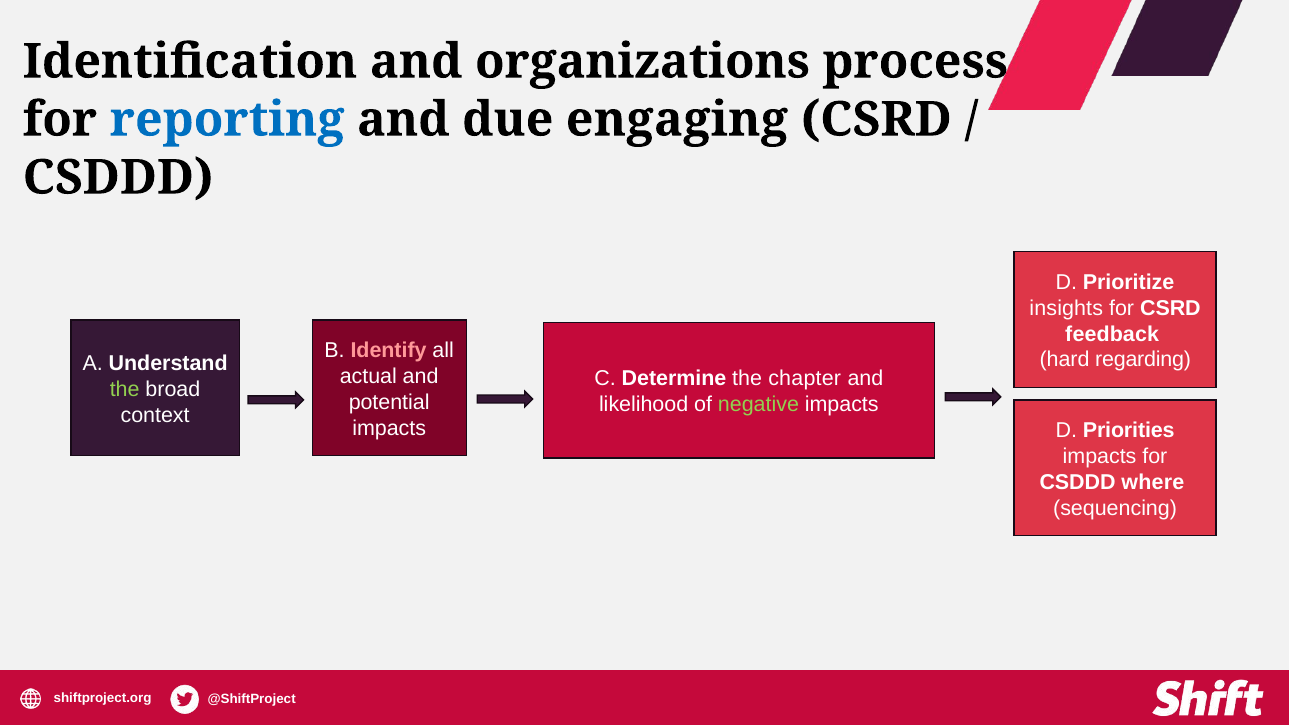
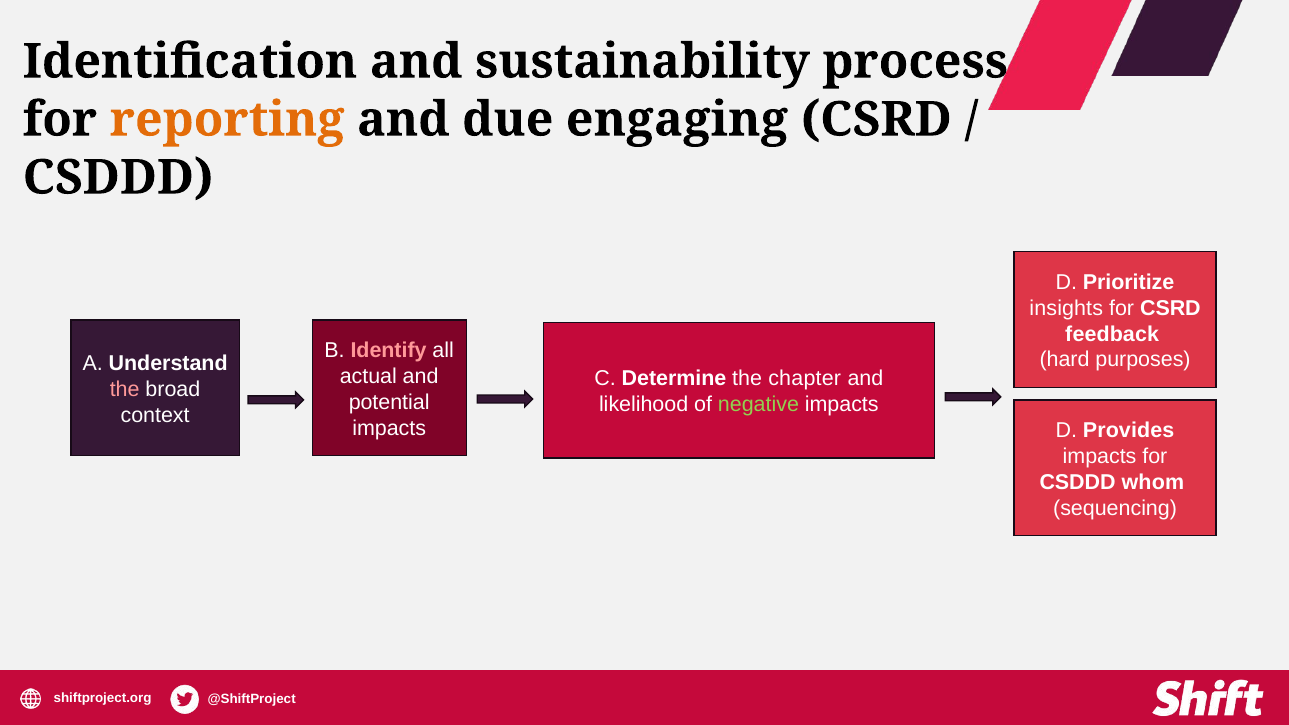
organizations: organizations -> sustainability
reporting colour: blue -> orange
regarding: regarding -> purposes
the at (125, 389) colour: light green -> pink
Priorities: Priorities -> Provides
where: where -> whom
